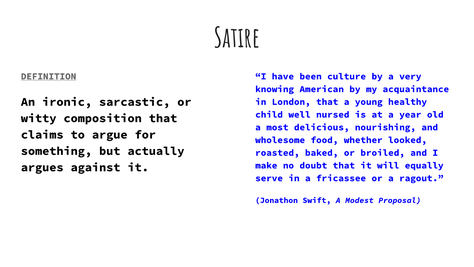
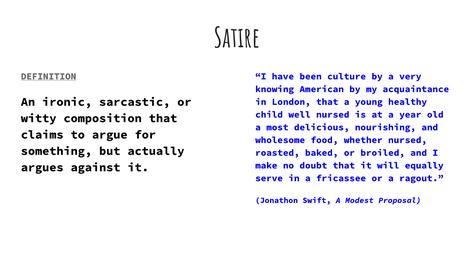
whether looked: looked -> nursed
